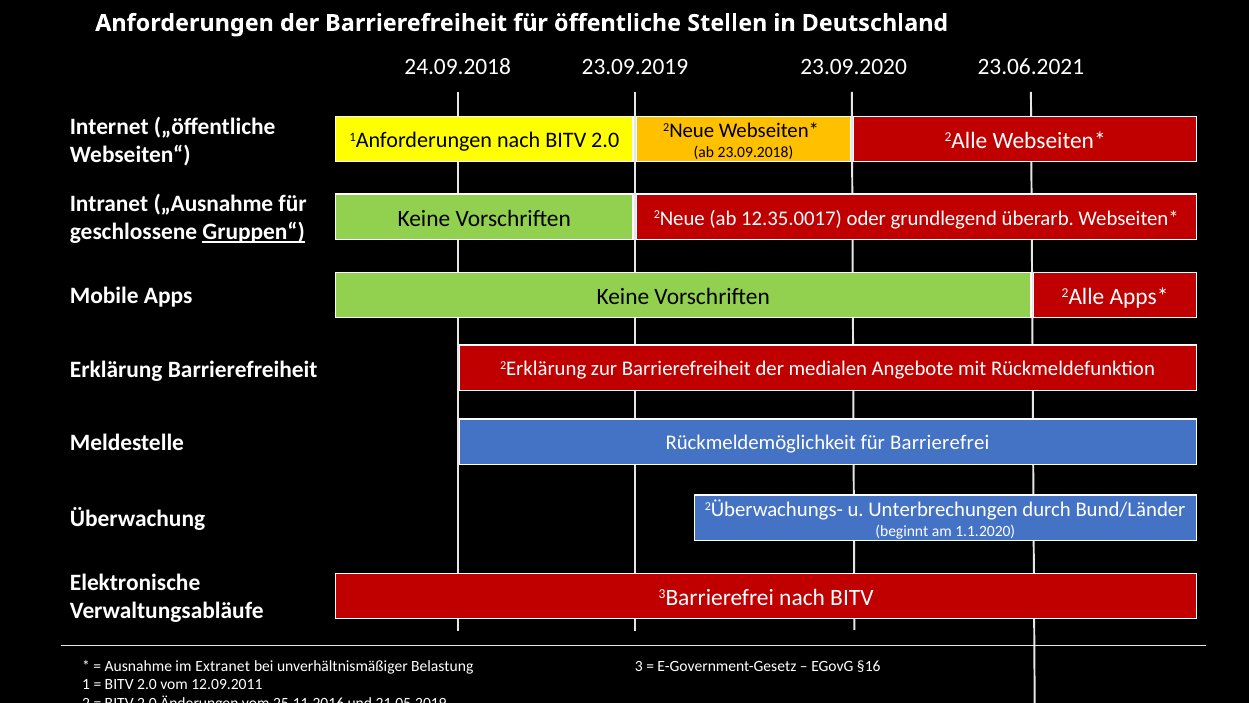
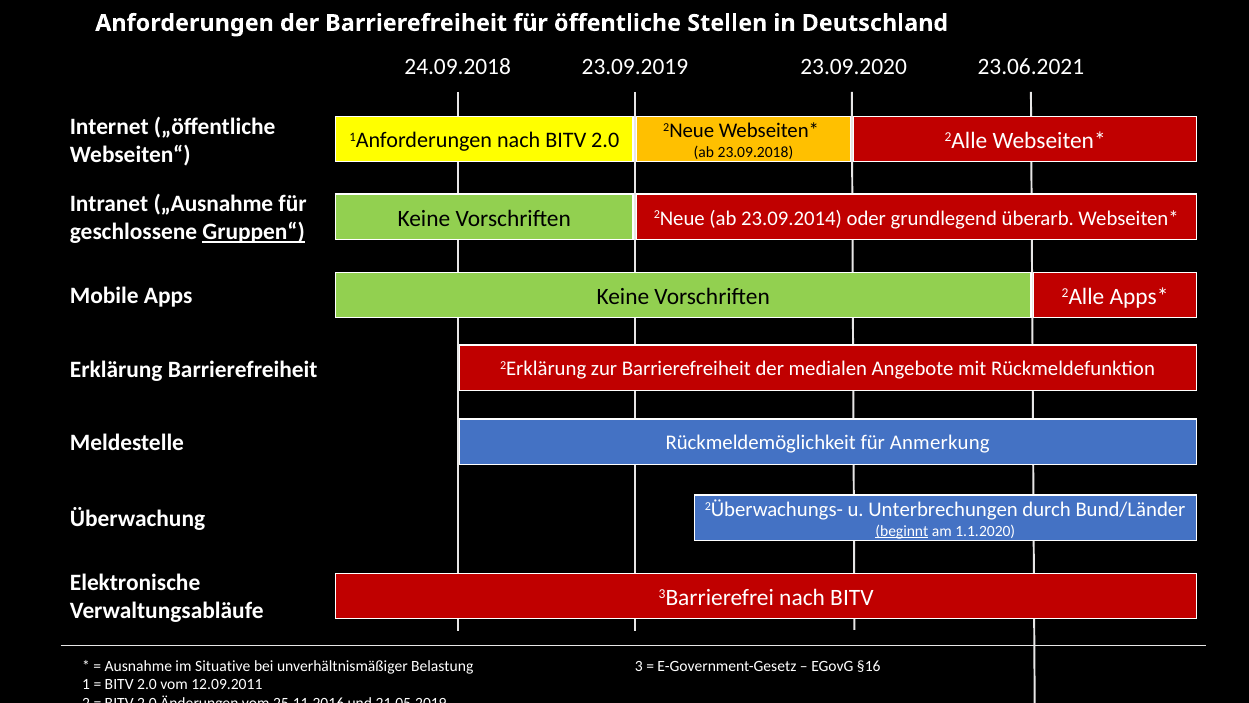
12.35.0017: 12.35.0017 -> 23.09.2014
Barrierefrei: Barrierefrei -> Anmerkung
beginnt underline: none -> present
Extranet: Extranet -> Situative
